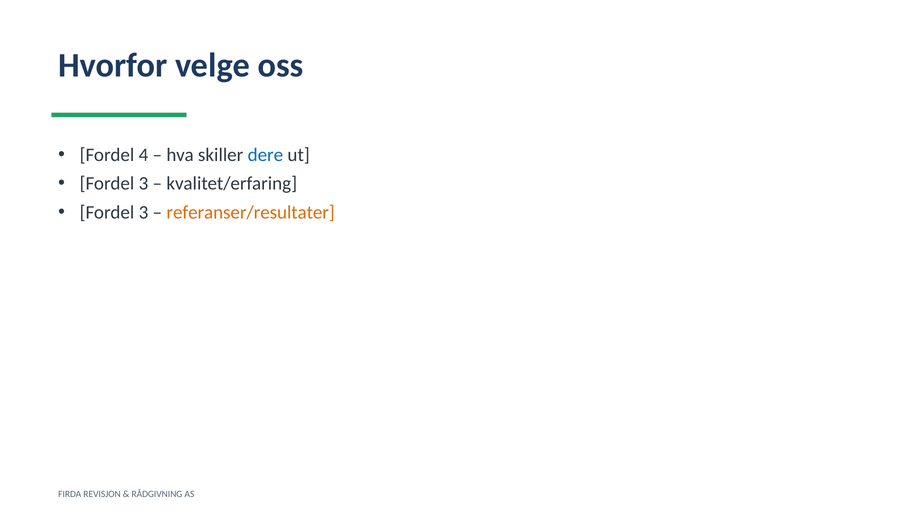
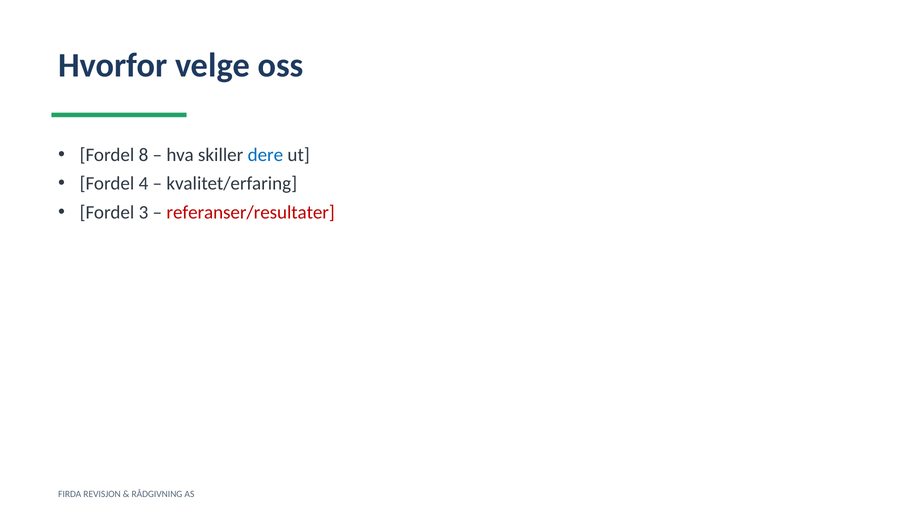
4: 4 -> 8
3 at (143, 184): 3 -> 4
referanser/resultater colour: orange -> red
